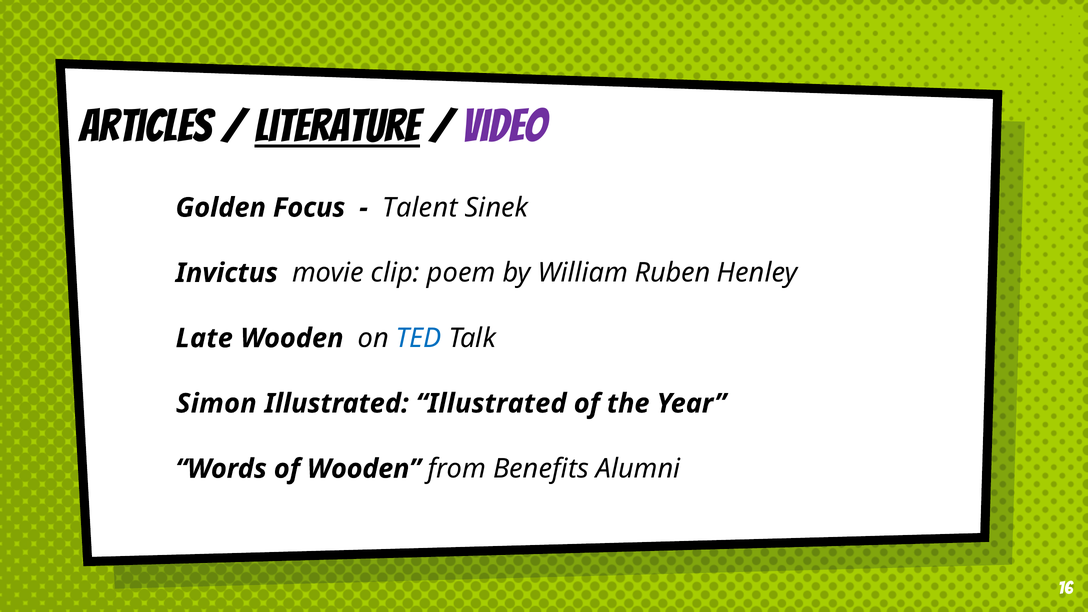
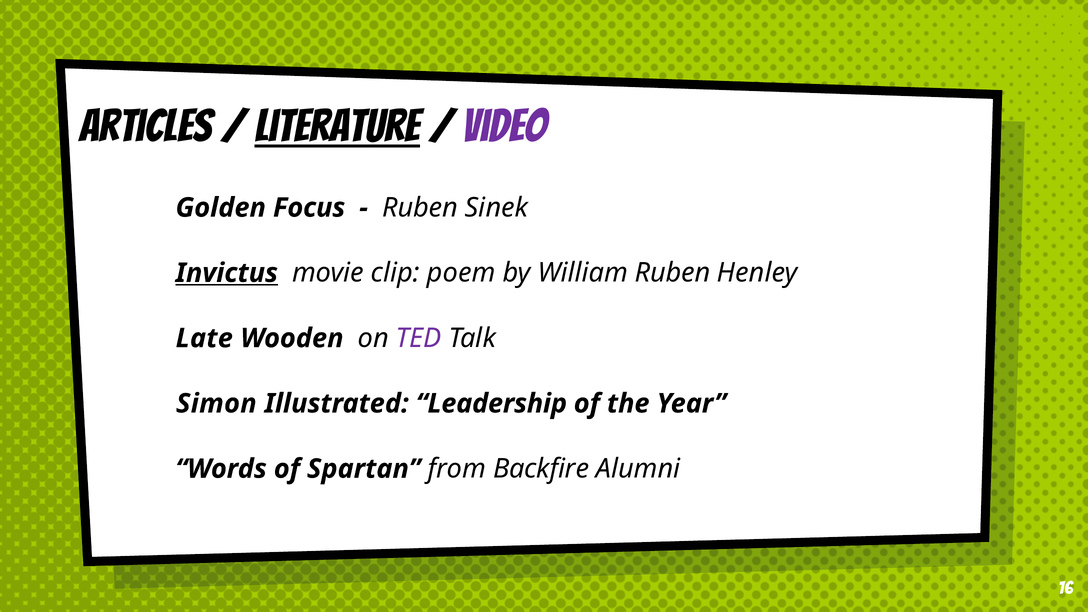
Talent at (420, 208): Talent -> Ruben
Invictus underline: none -> present
TED colour: blue -> purple
Illustrated Illustrated: Illustrated -> Leadership
of Wooden: Wooden -> Spartan
Benefits: Benefits -> Backfire
